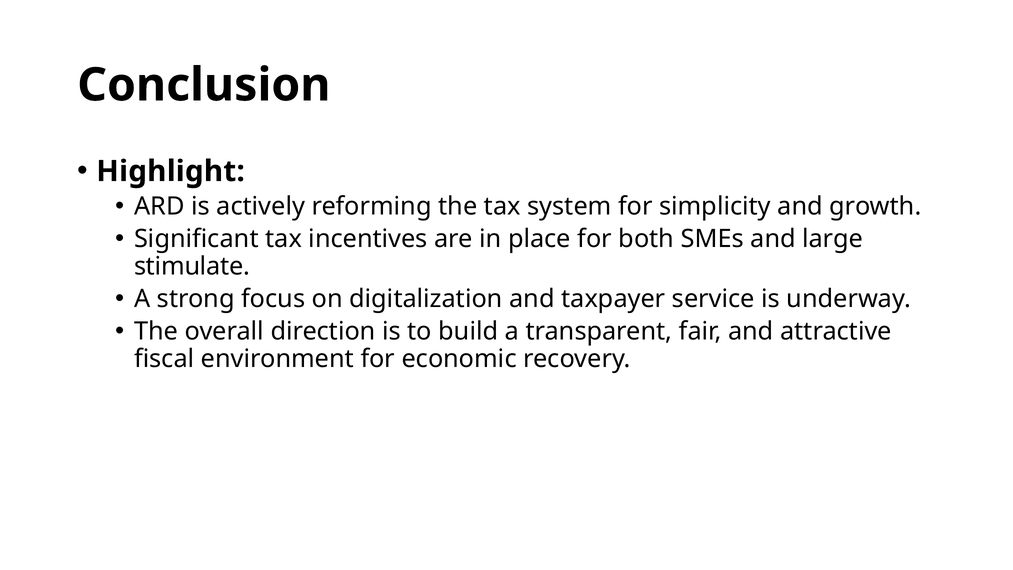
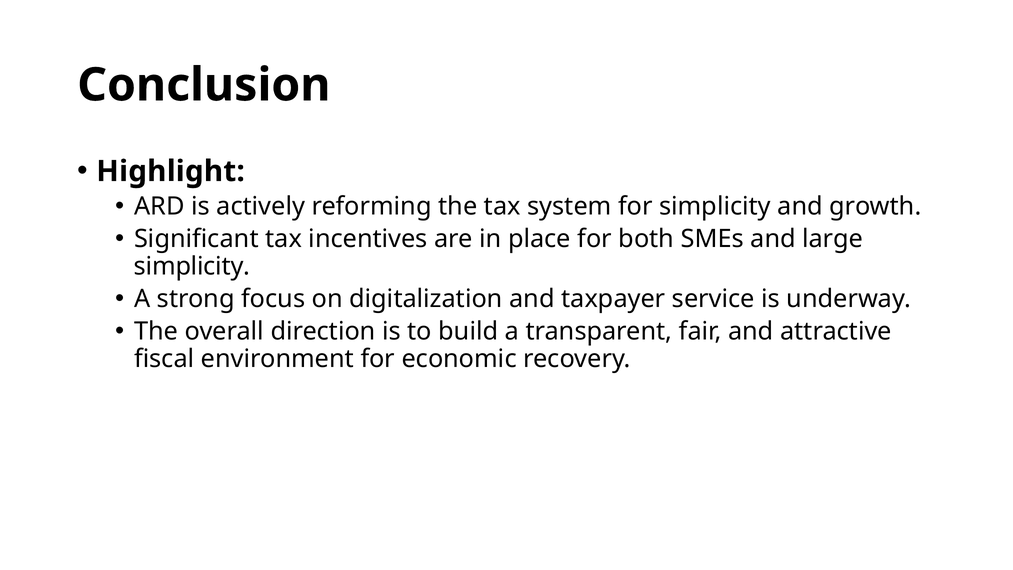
stimulate at (192, 266): stimulate -> simplicity
